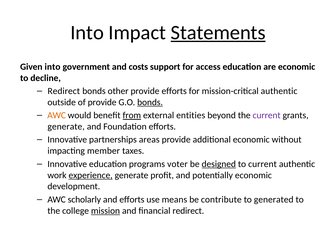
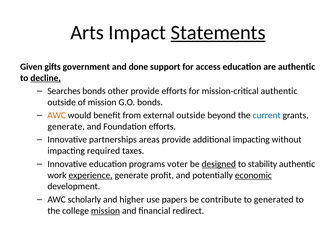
Into at (87, 33): Into -> Arts
Given into: into -> gifts
costs: costs -> done
are economic: economic -> authentic
decline underline: none -> present
Redirect at (64, 91): Redirect -> Searches
of provide: provide -> mission
bonds at (150, 102) underline: present -> none
from underline: present -> none
external entities: entities -> outside
current at (267, 115) colour: purple -> blue
additional economic: economic -> impacting
member: member -> required
to current: current -> stability
economic at (253, 175) underline: none -> present
and efforts: efforts -> higher
means: means -> papers
